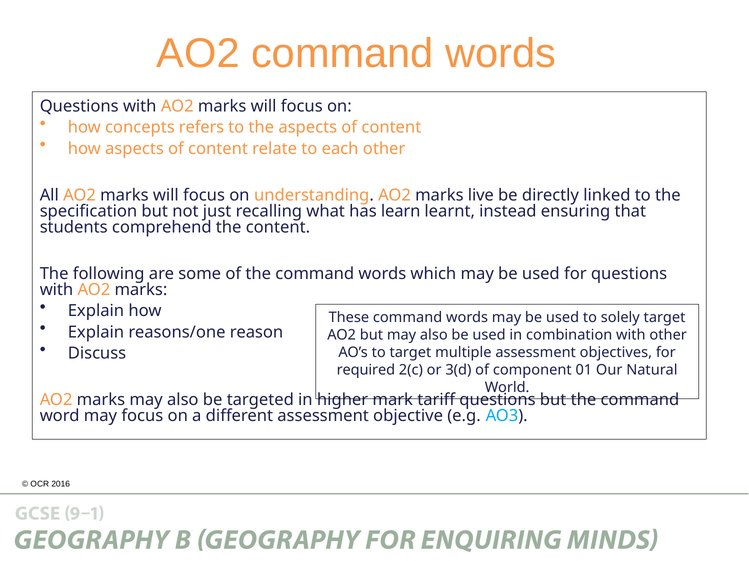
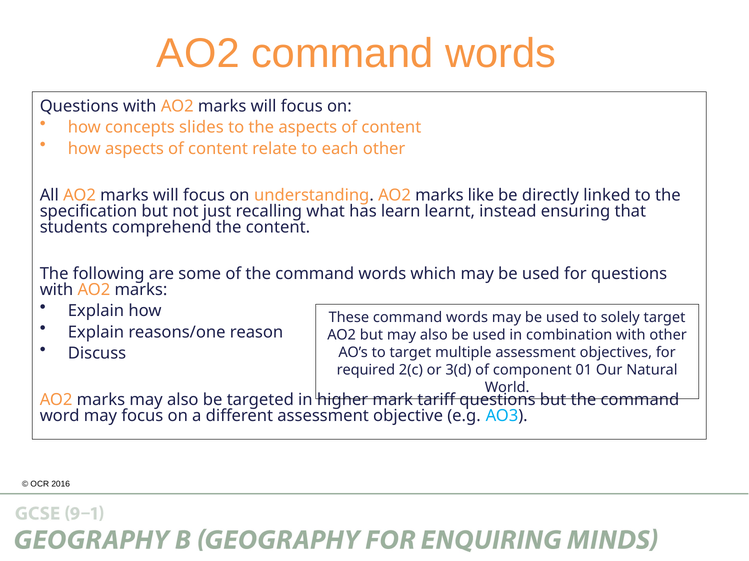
refers: refers -> slides
live: live -> like
